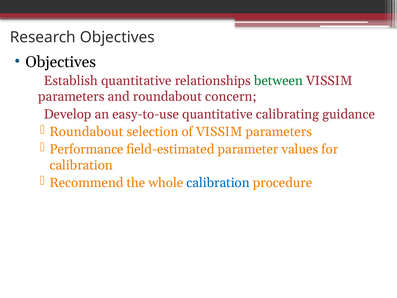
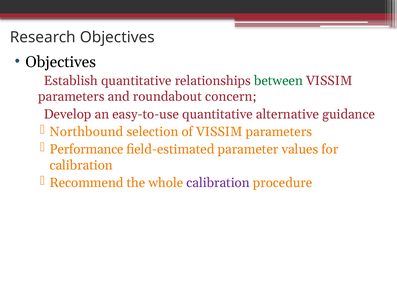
calibrating: calibrating -> alternative
Roundabout at (86, 132): Roundabout -> Northbound
calibration at (218, 183) colour: blue -> purple
